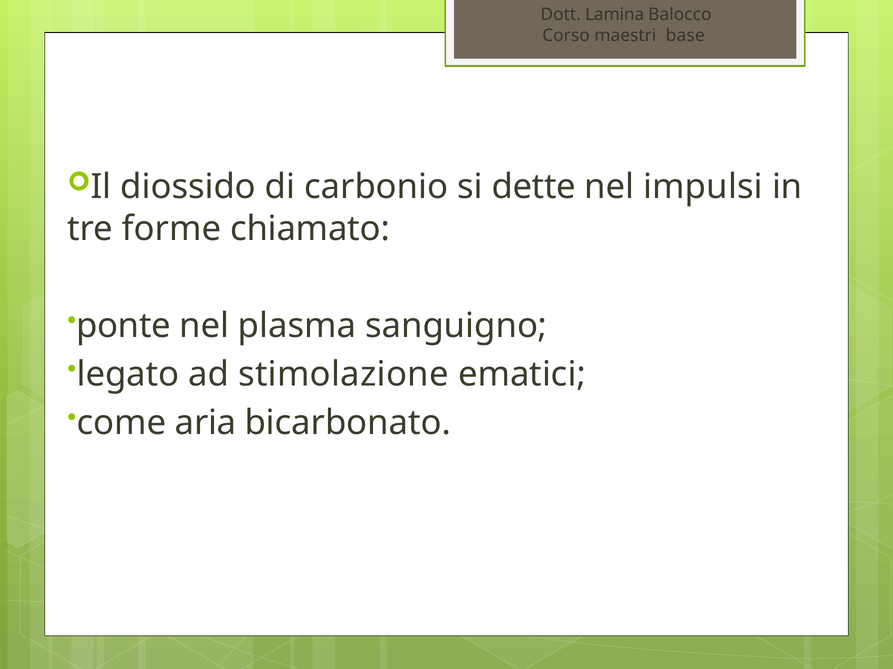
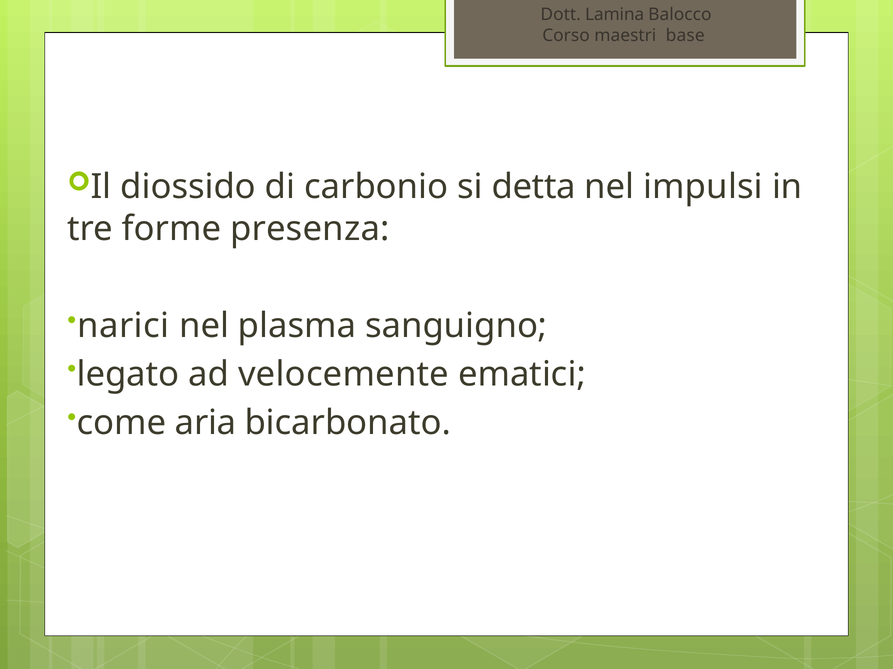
dette: dette -> detta
chiamato: chiamato -> presenza
ponte: ponte -> narici
stimolazione: stimolazione -> velocemente
